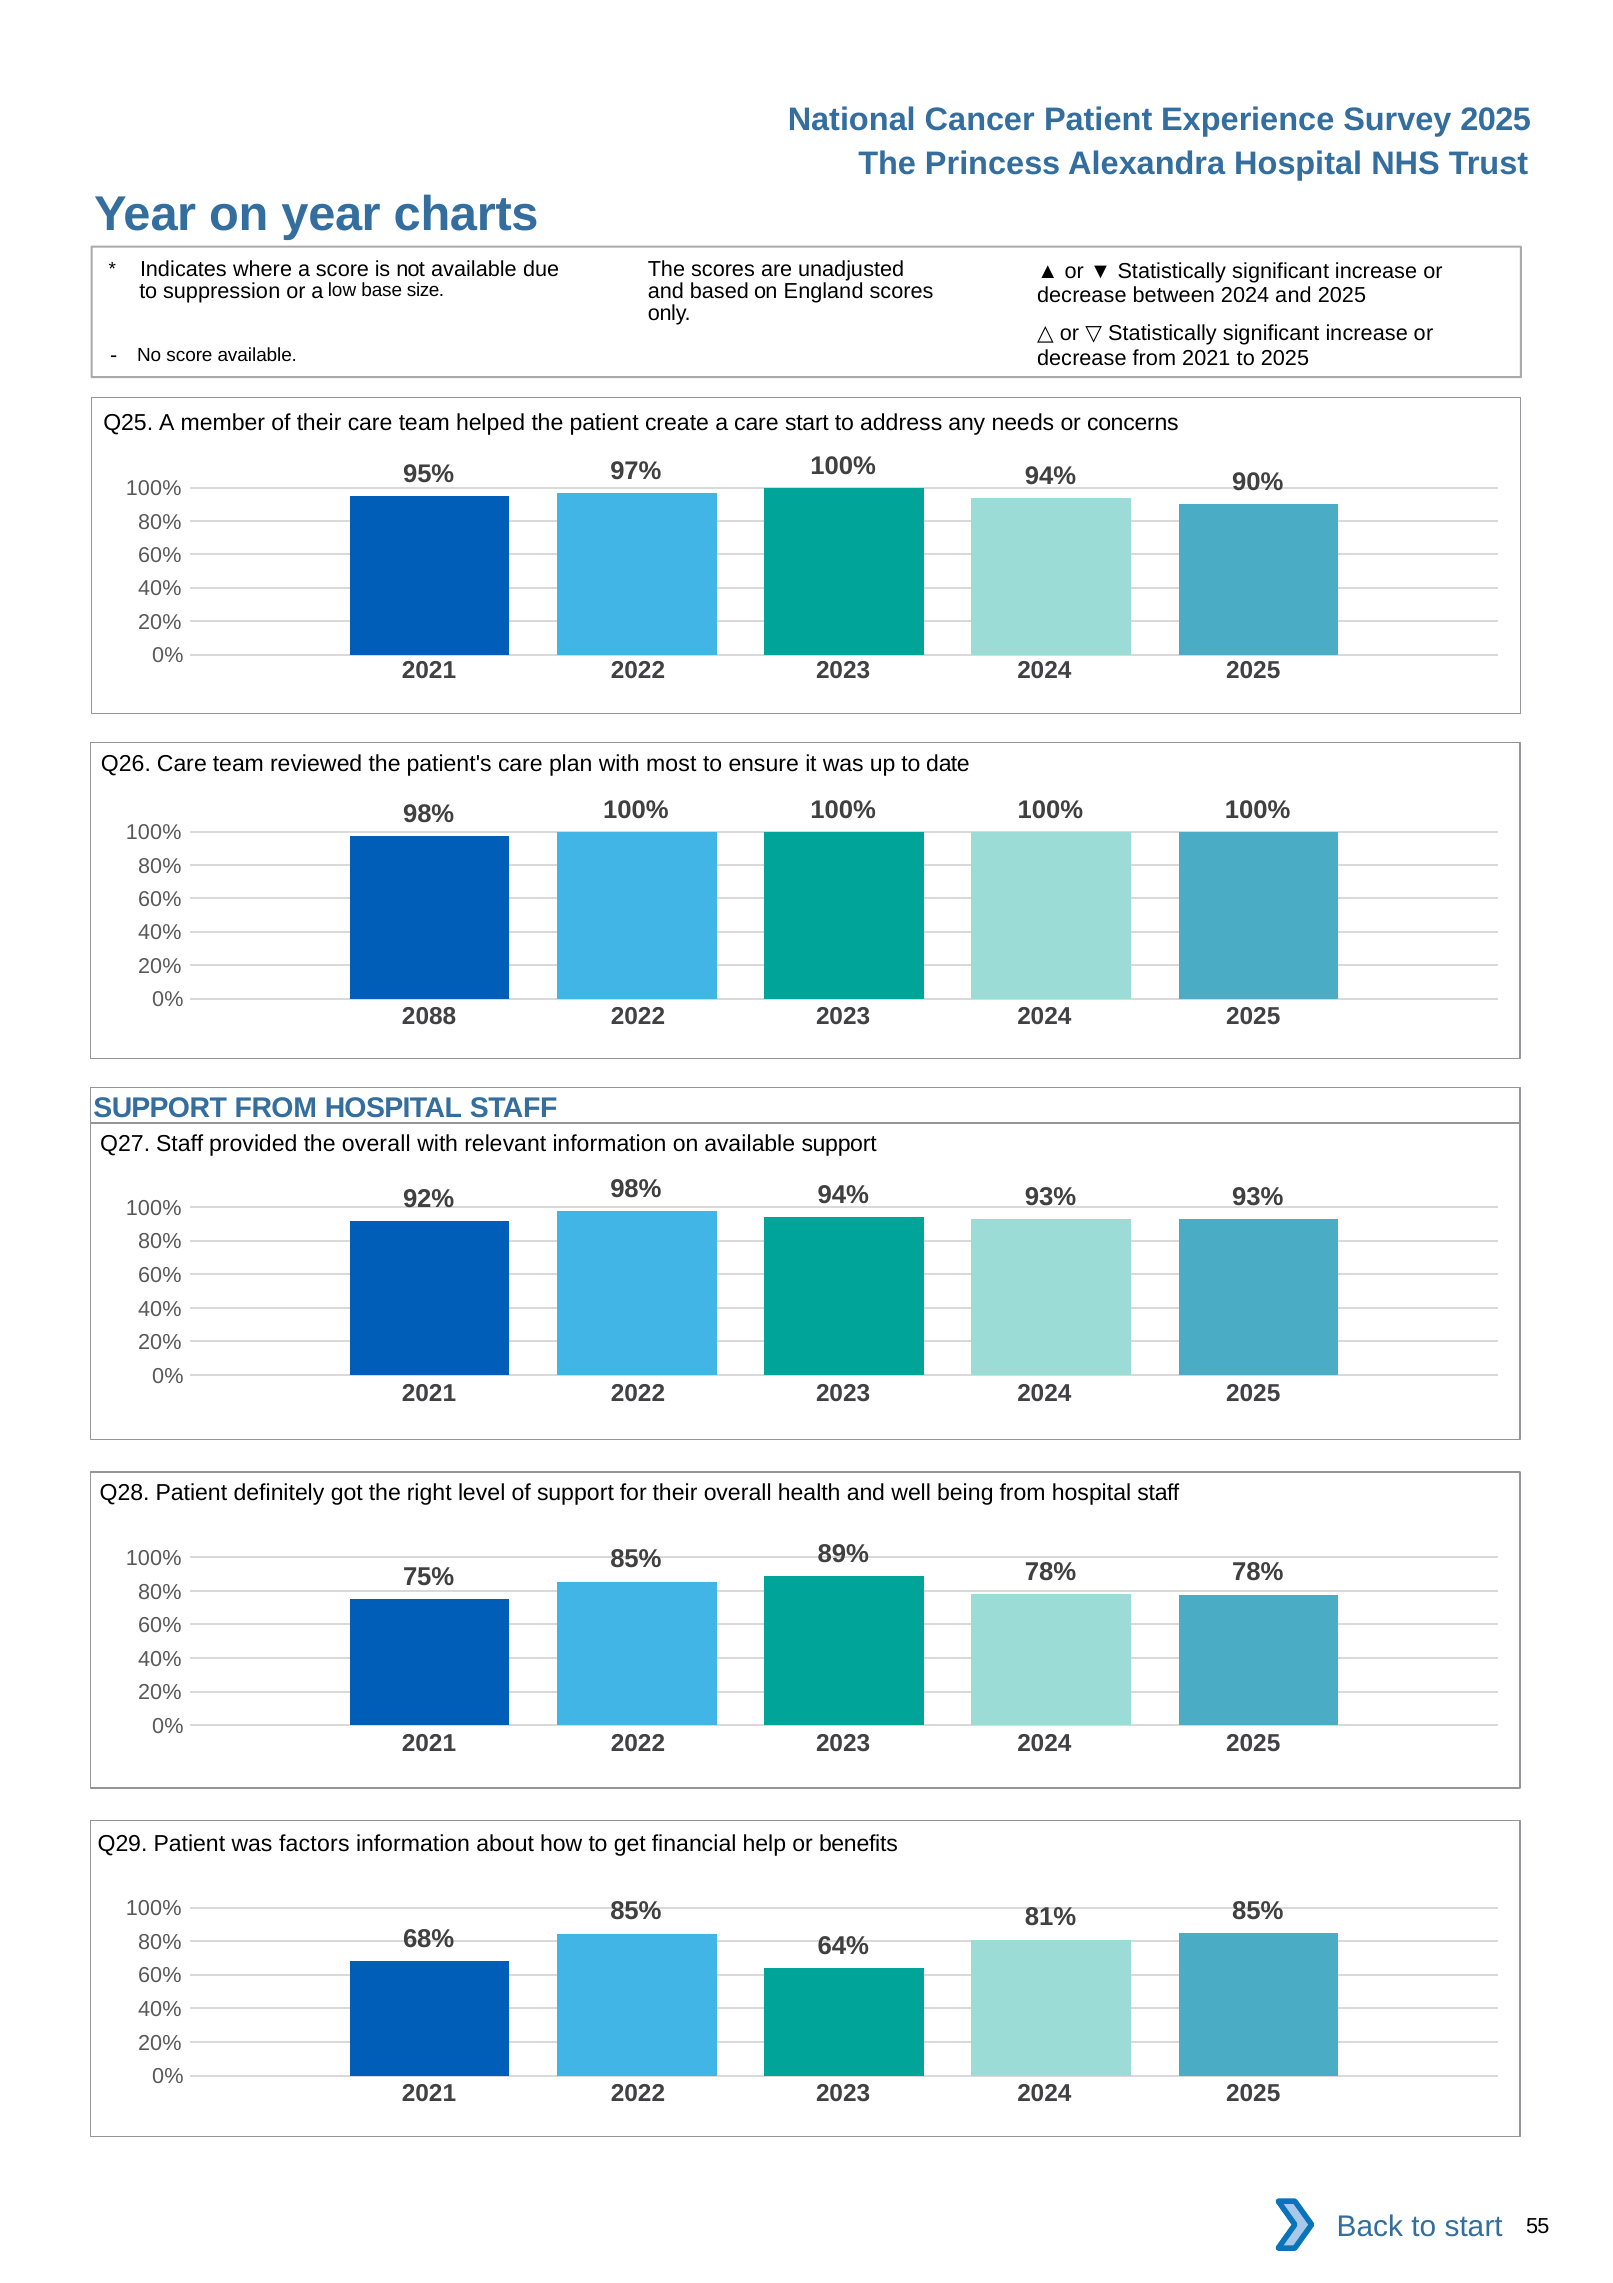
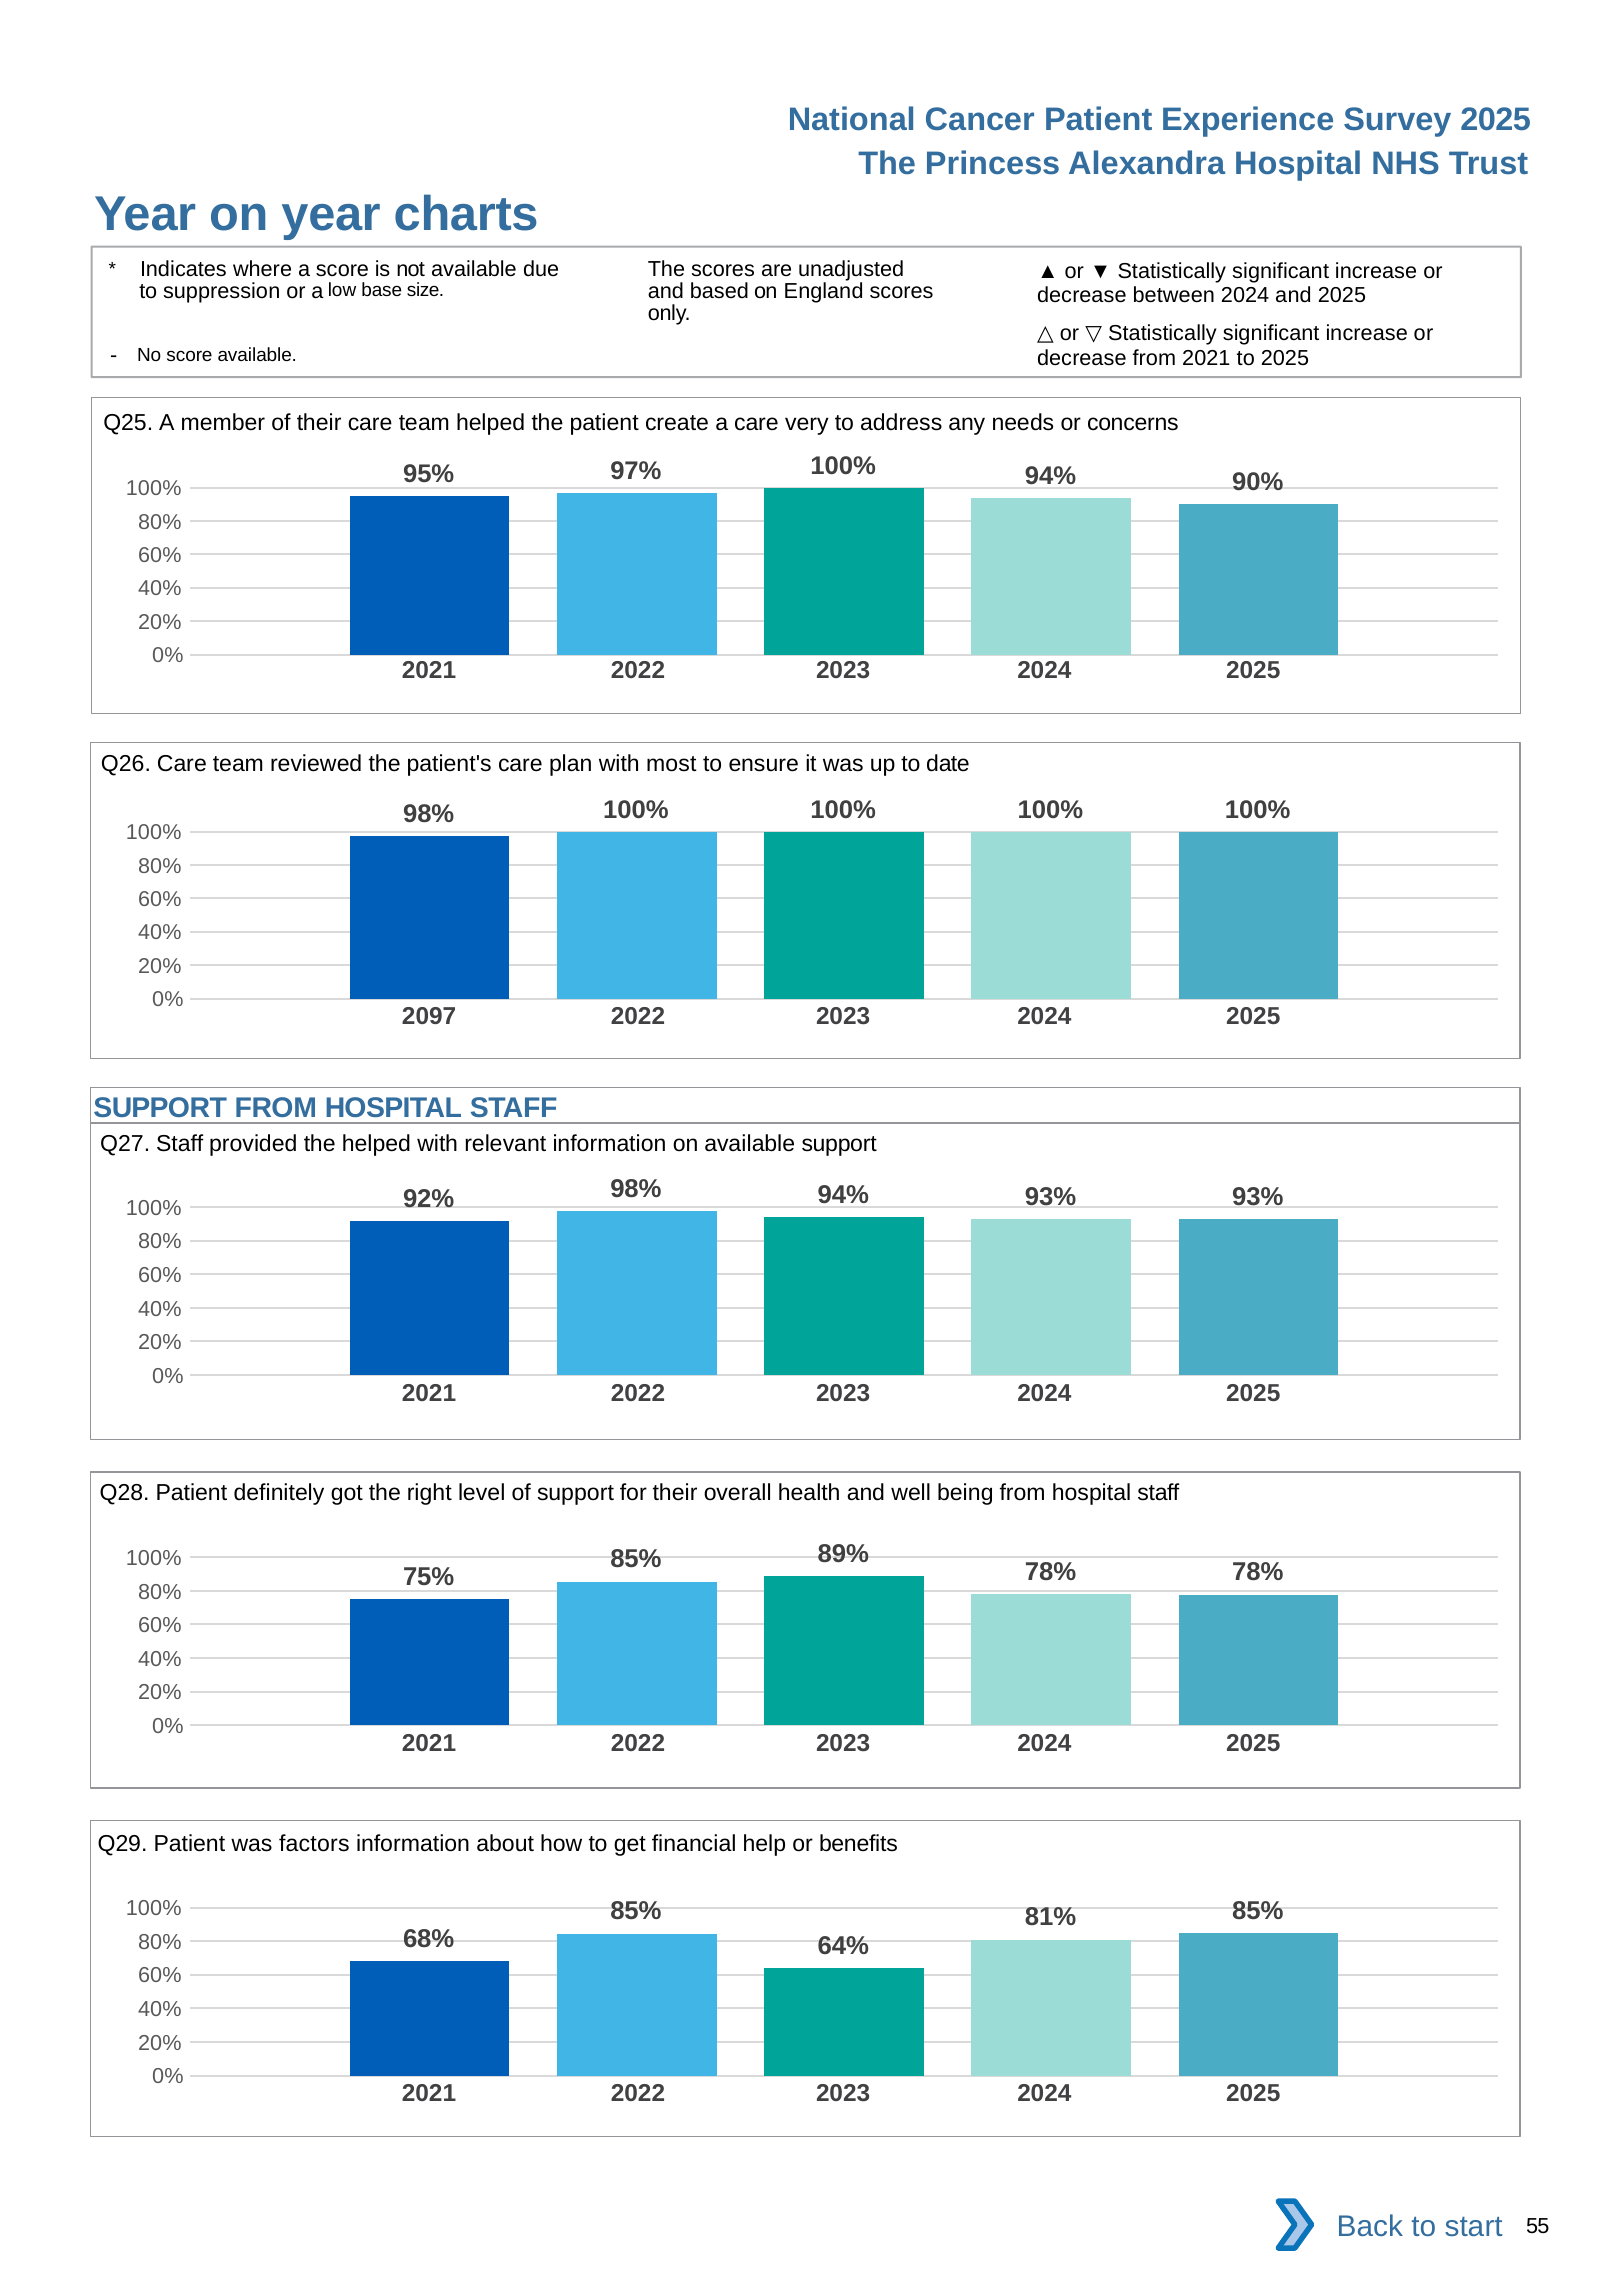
care start: start -> very
2088: 2088 -> 2097
the overall: overall -> helped
